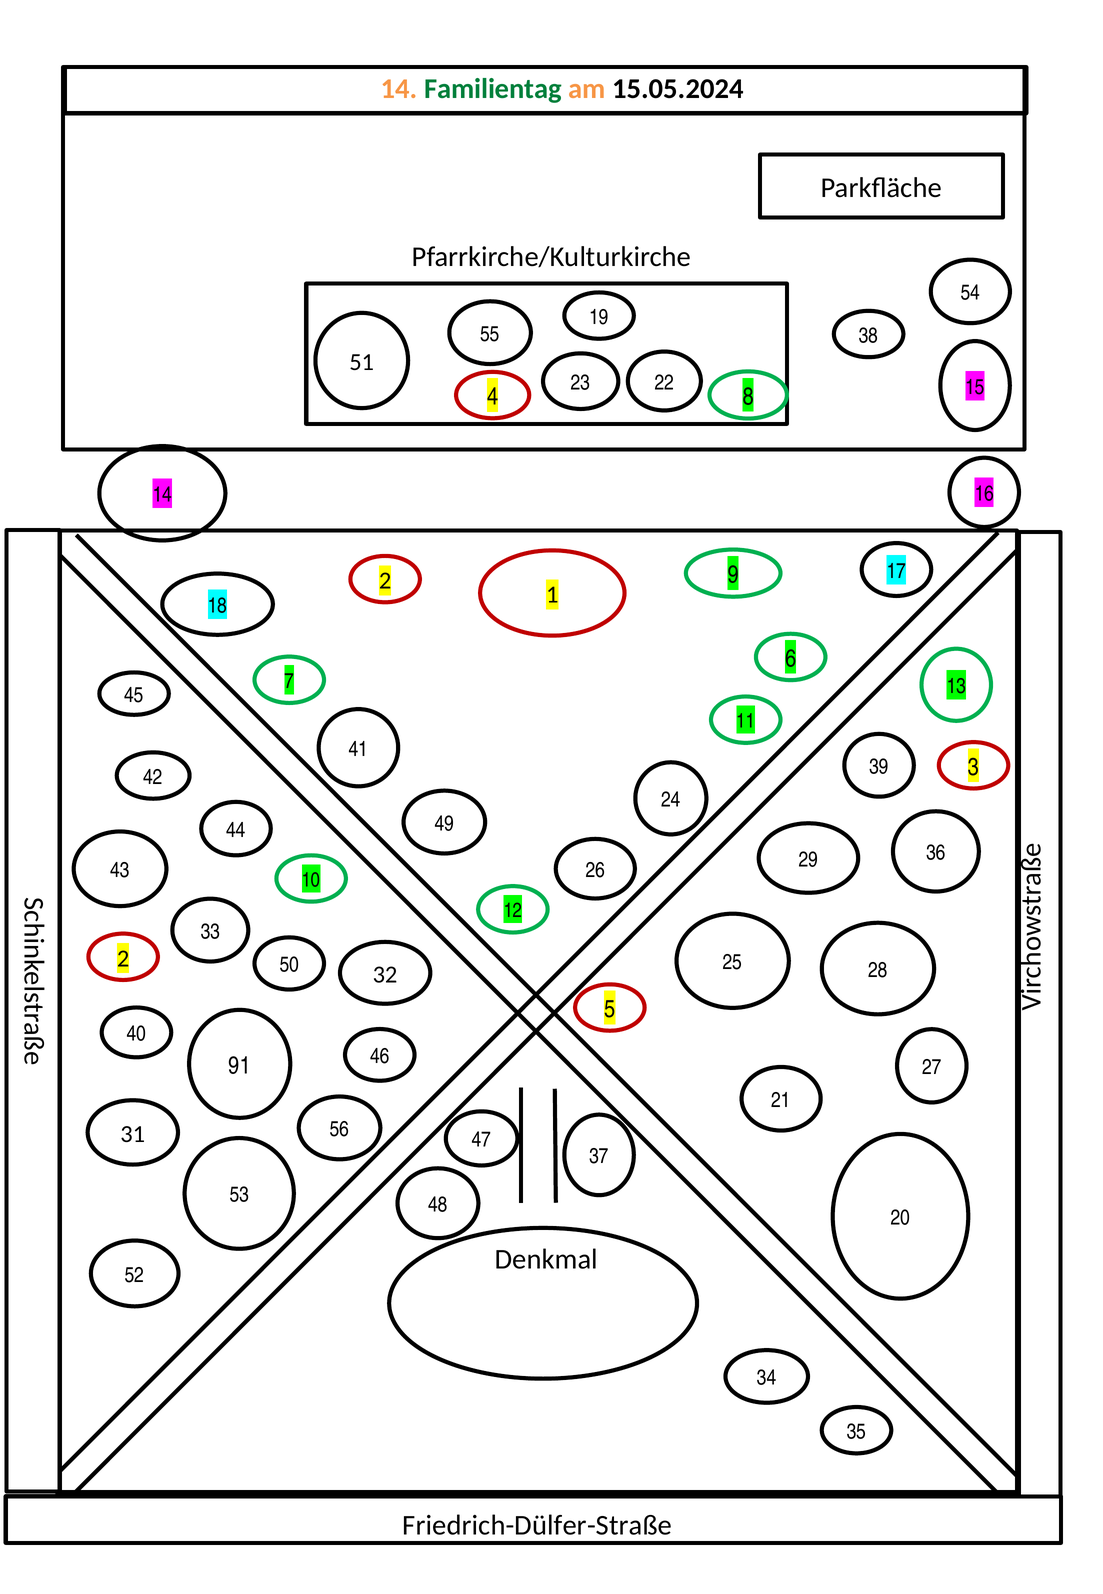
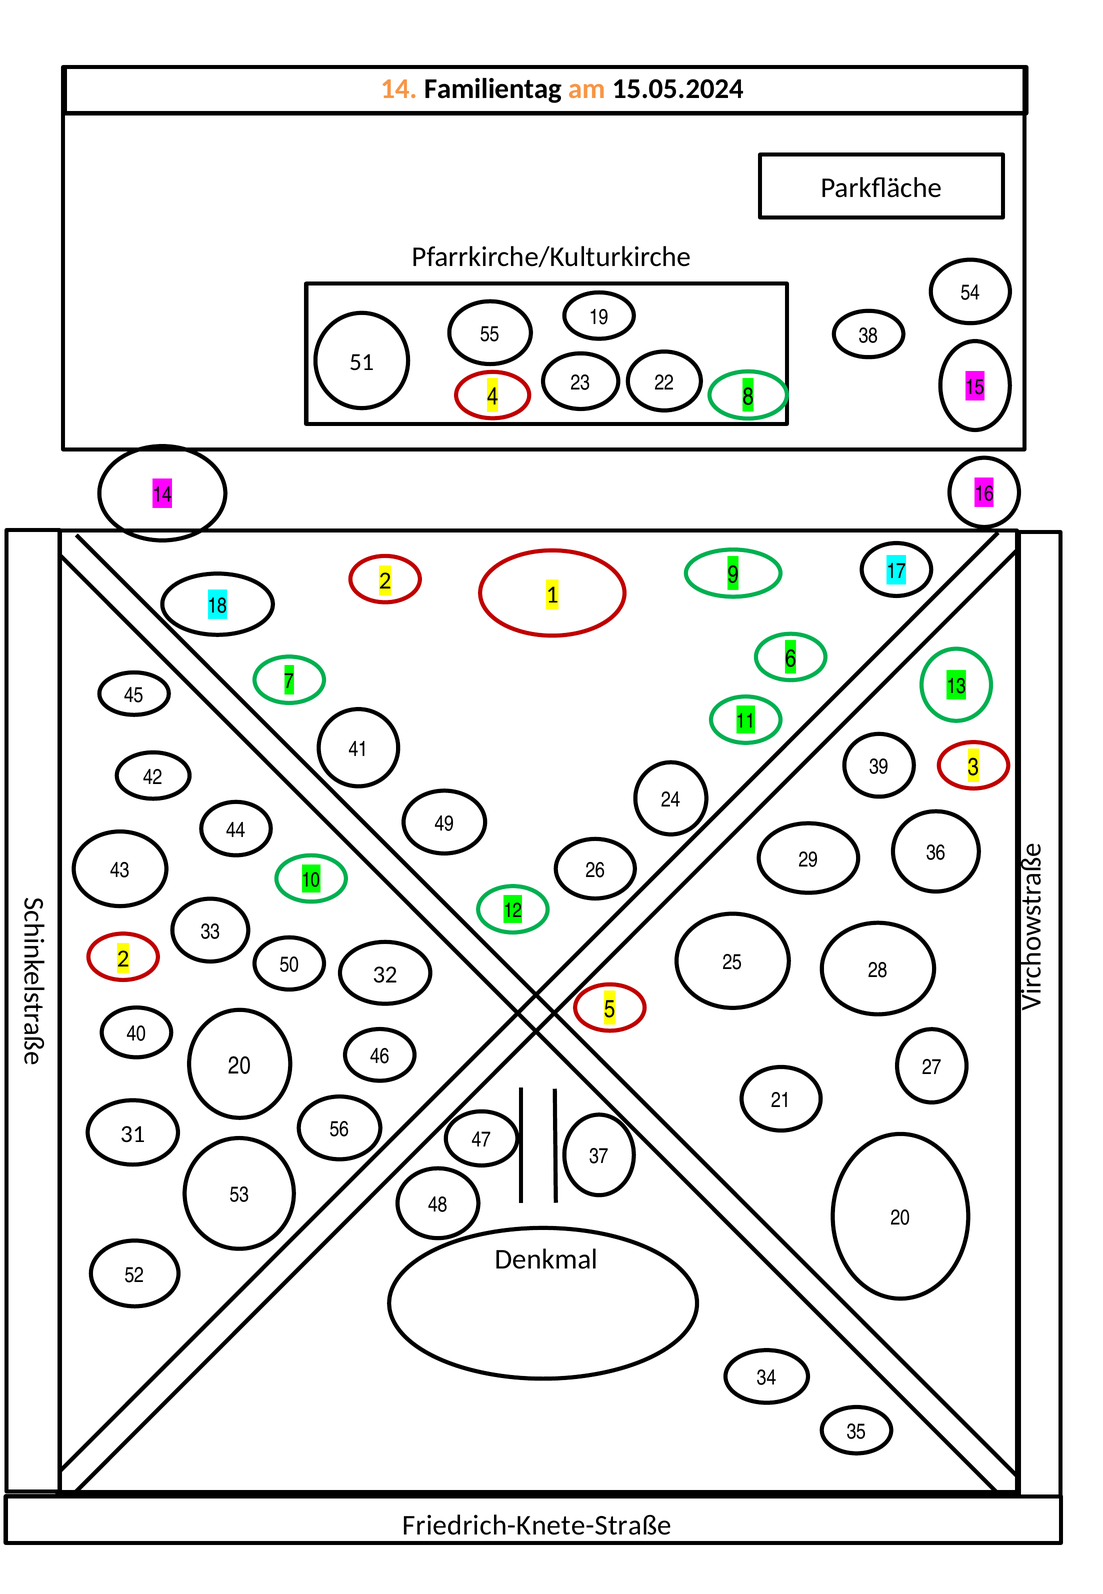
Familientag colour: green -> black
91 at (240, 1065): 91 -> 20
Friedrich-Dülfer-Straße: Friedrich-Dülfer-Straße -> Friedrich-Knete-Straße
